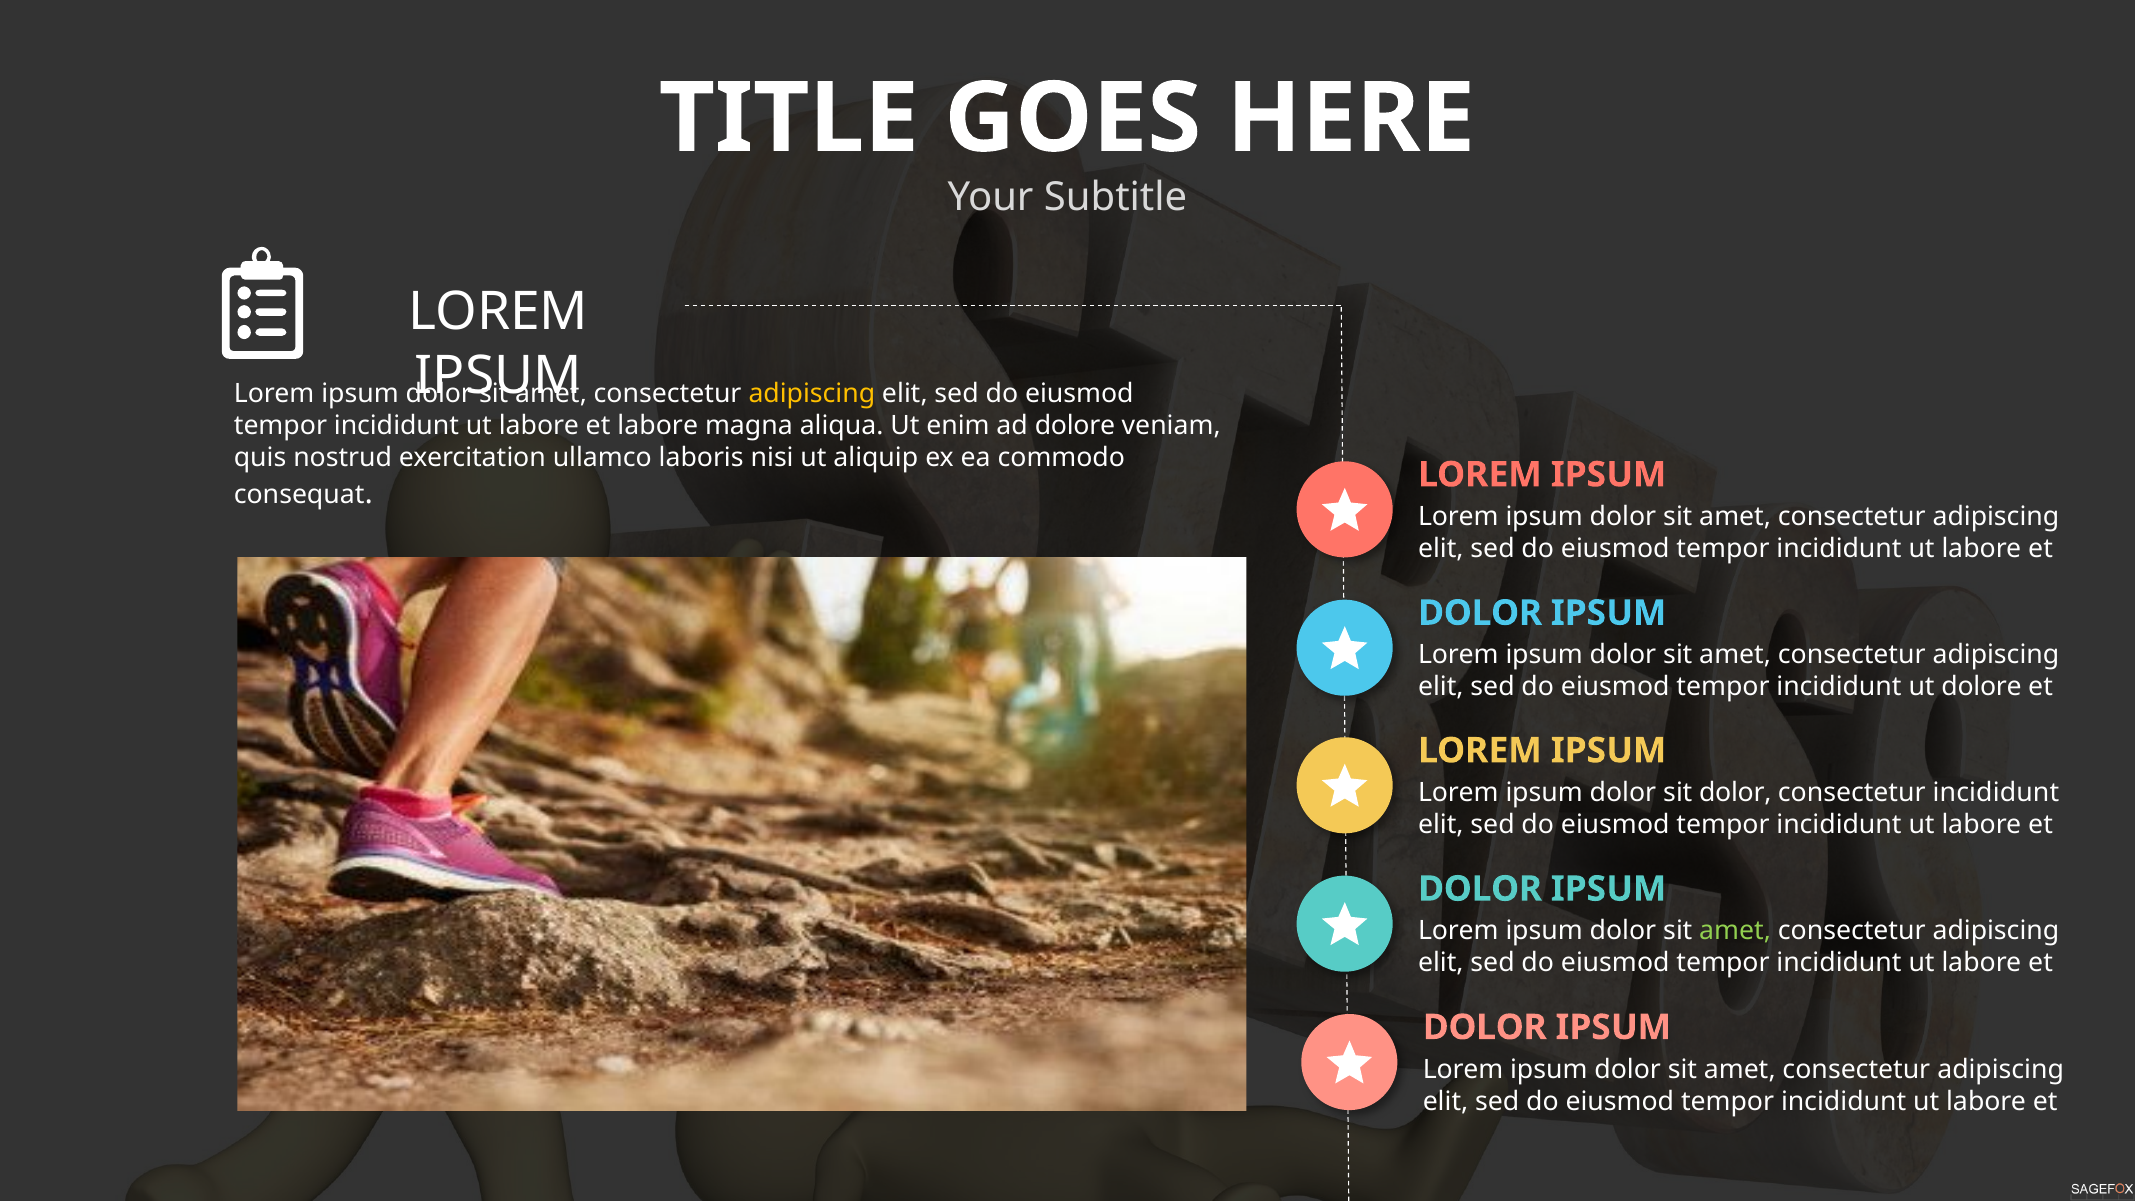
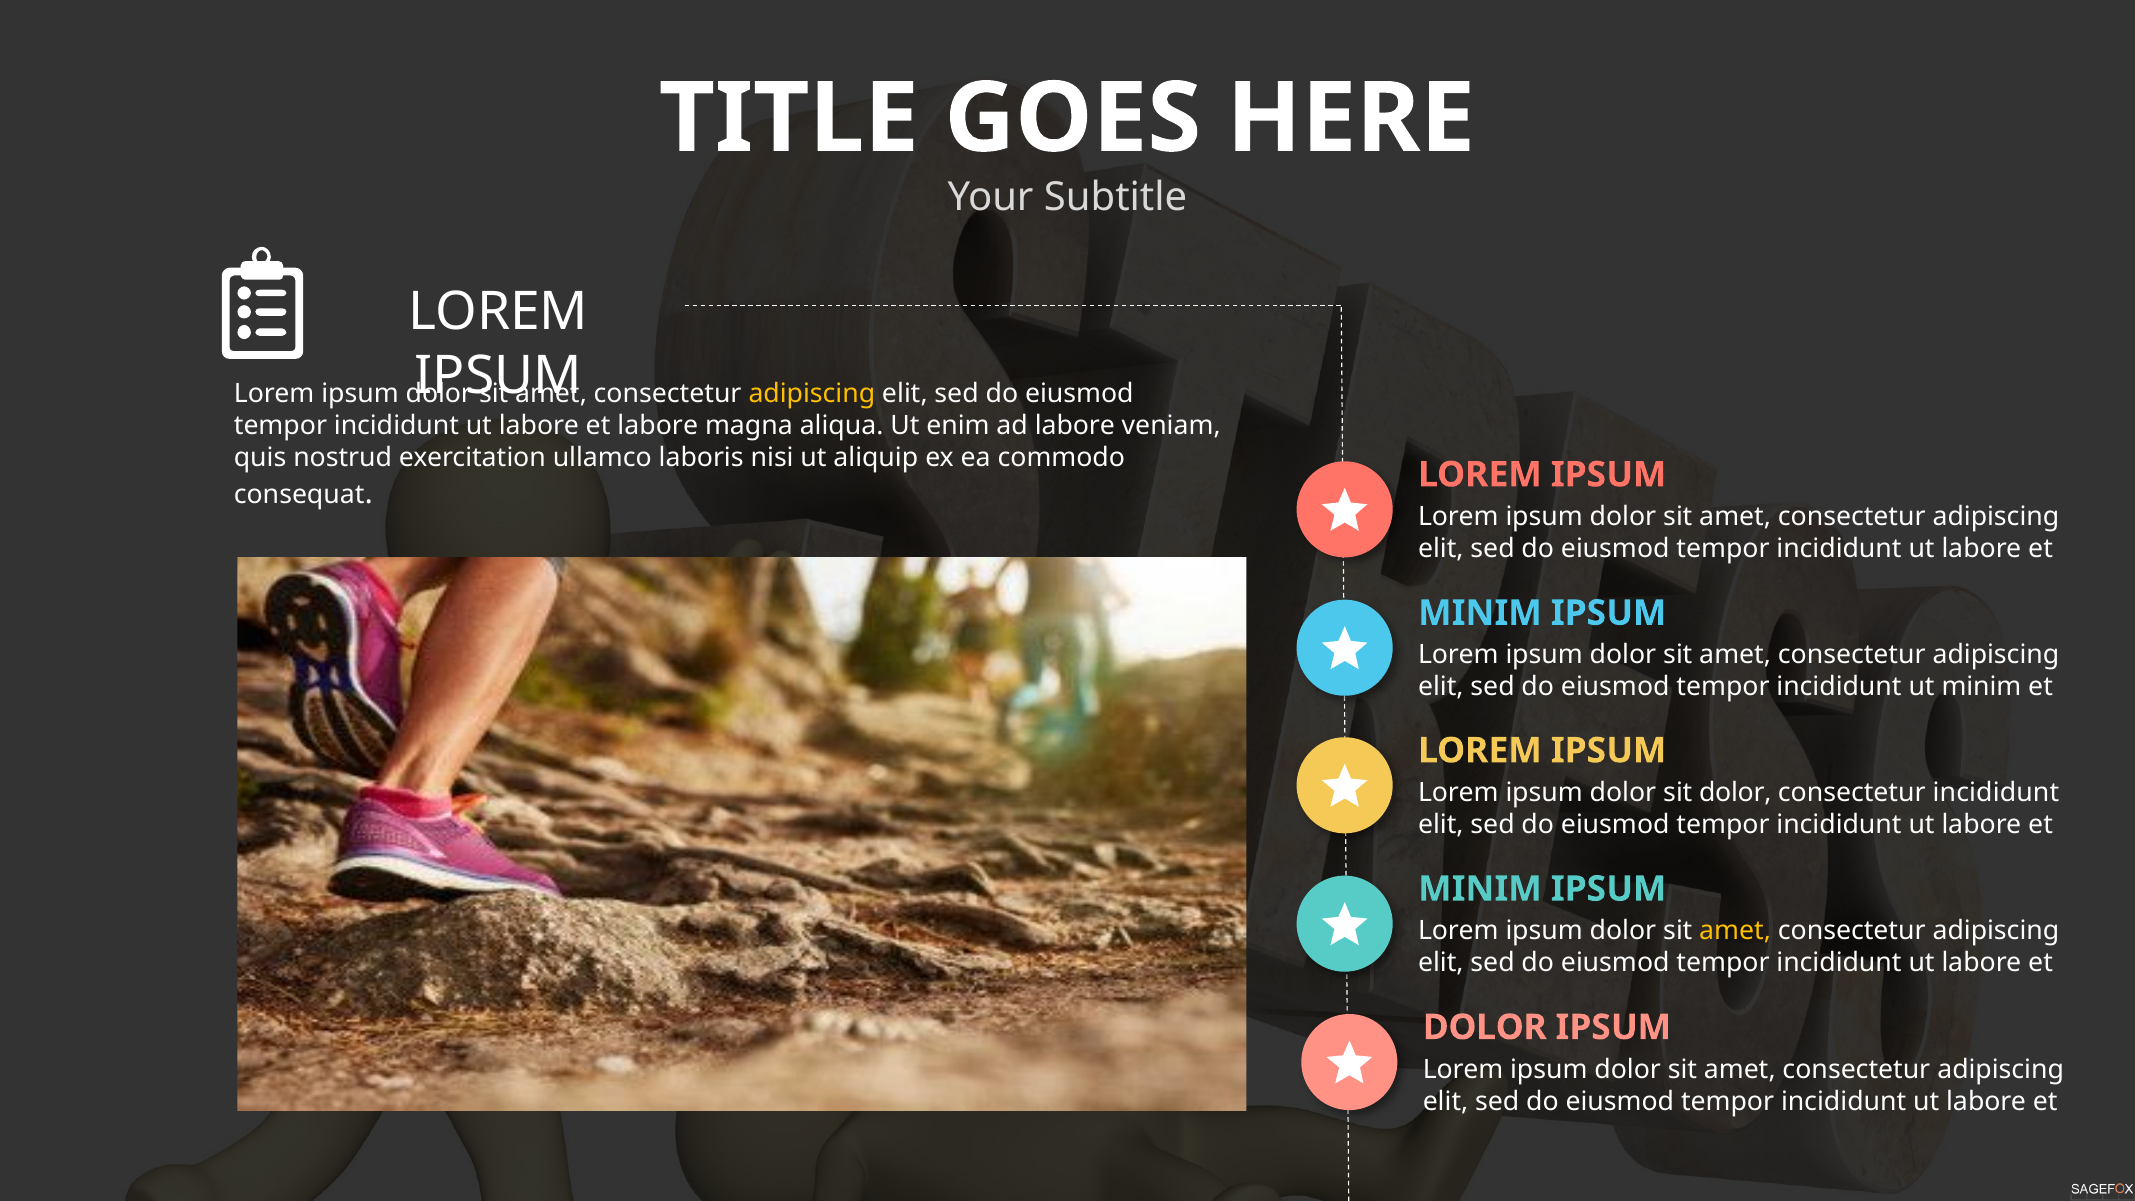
ad dolore: dolore -> labore
DOLOR at (1480, 613): DOLOR -> MINIM
ut dolore: dolore -> minim
DOLOR at (1480, 889): DOLOR -> MINIM
amet at (1735, 931) colour: light green -> yellow
